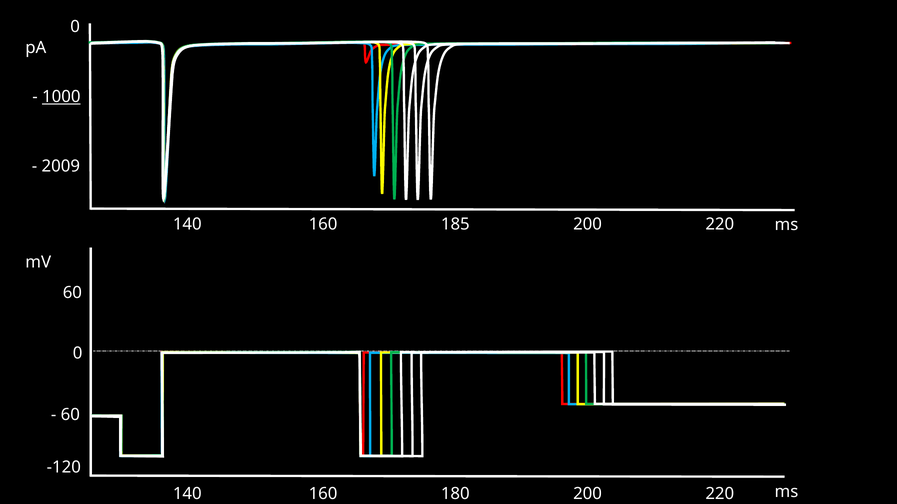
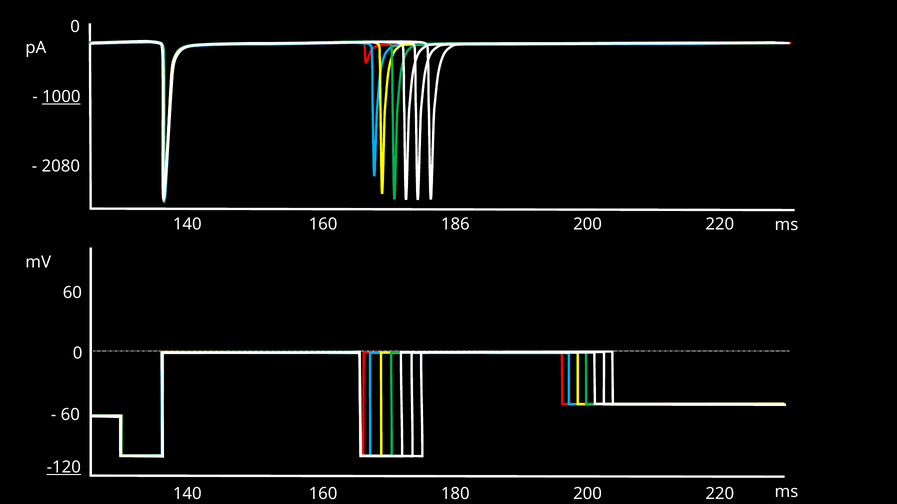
2009: 2009 -> 2080
185: 185 -> 186
-120 underline: none -> present
